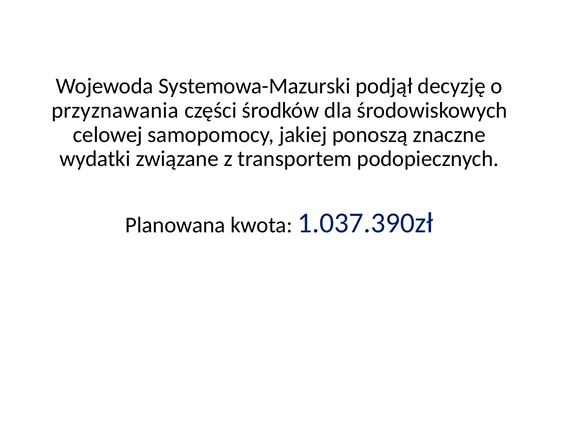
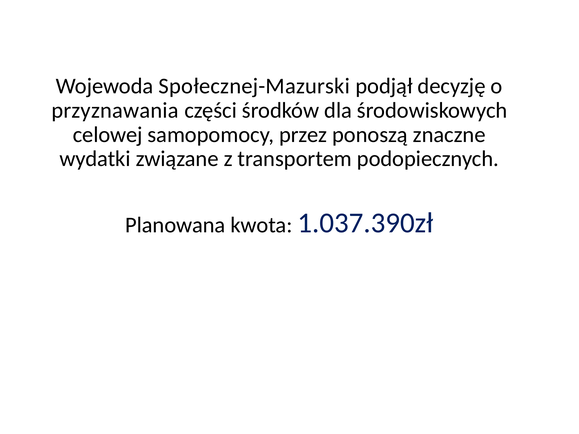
Systemowa-Mazurski: Systemowa-Mazurski -> Społecznej-Mazurski
jakiej: jakiej -> przez
